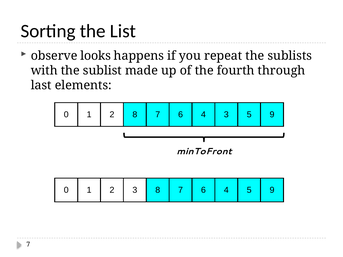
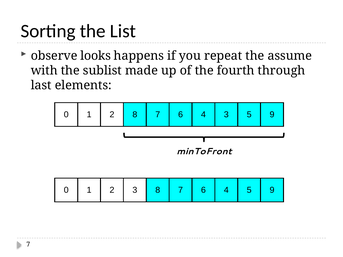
sublists: sublists -> assume
